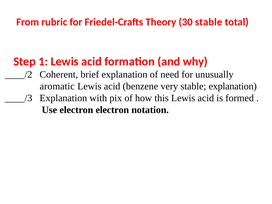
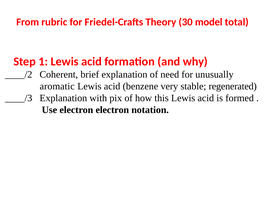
30 stable: stable -> model
stable explanation: explanation -> regenerated
